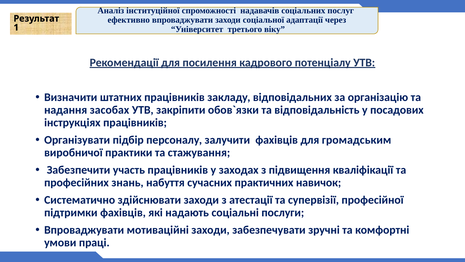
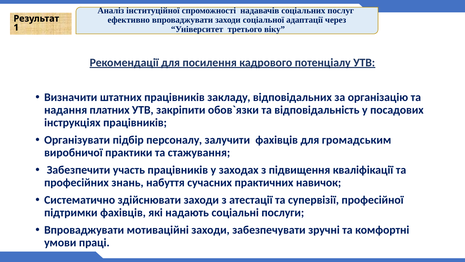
засобах: засобах -> платних
